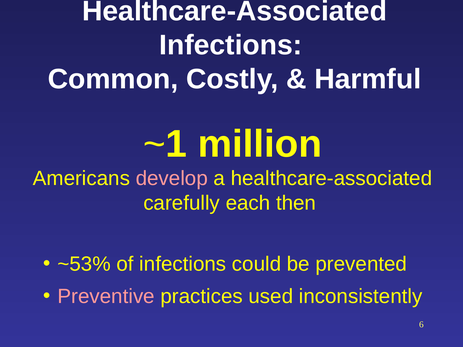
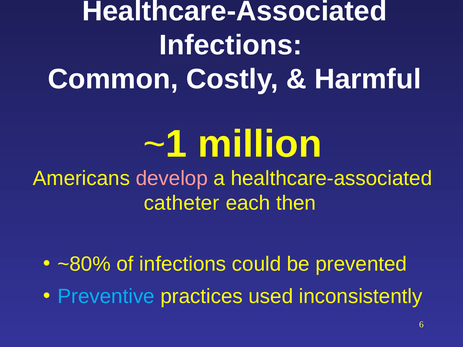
carefully: carefully -> catheter
~53%: ~53% -> ~80%
Preventive colour: pink -> light blue
